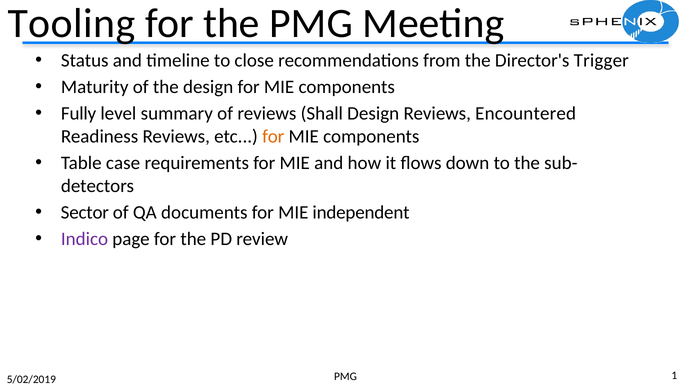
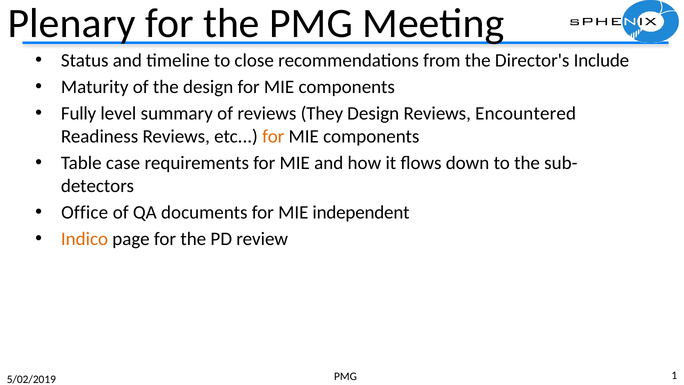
Tooling: Tooling -> Plenary
Trigger: Trigger -> Include
Shall: Shall -> They
Sector: Sector -> Office
Indico colour: purple -> orange
